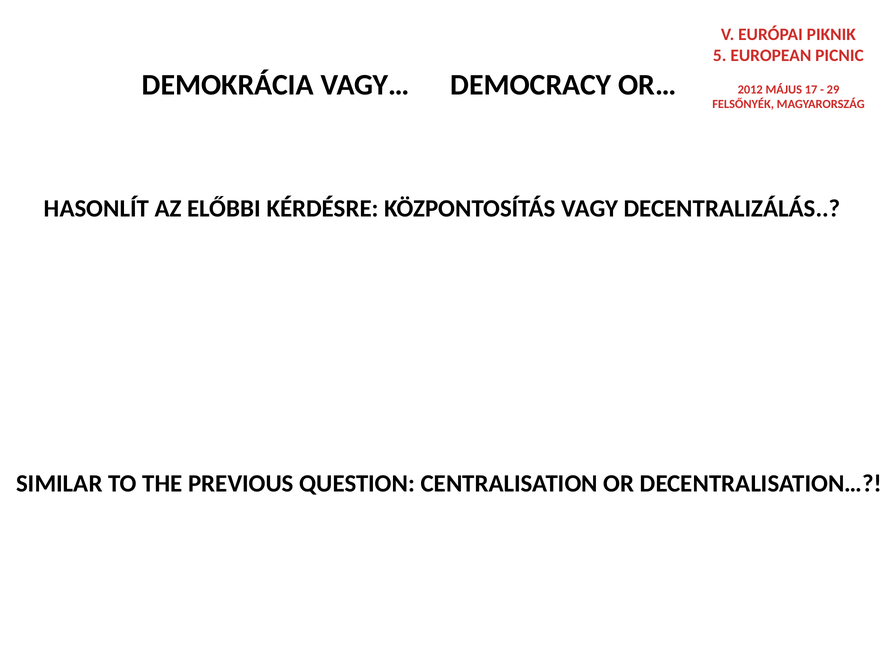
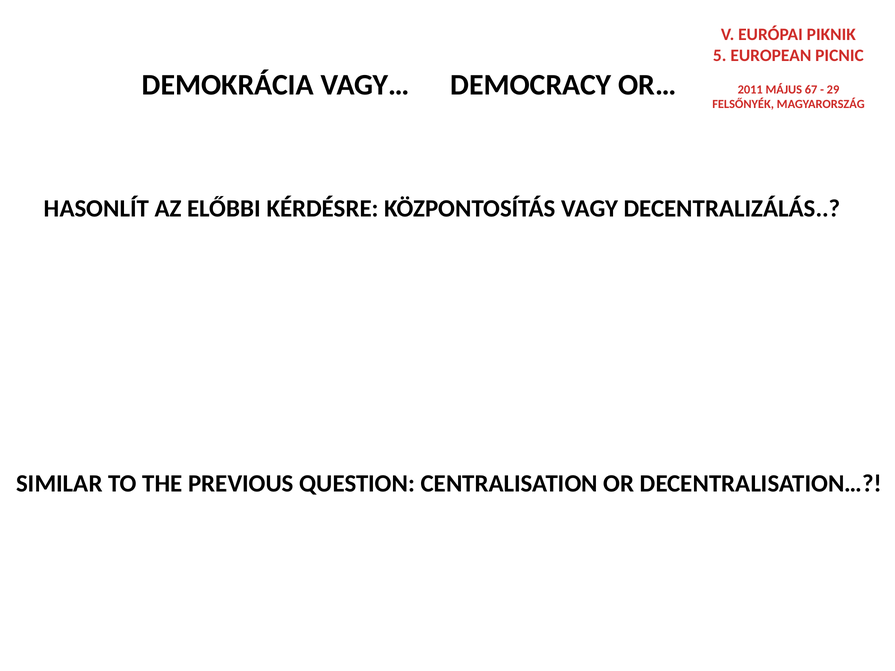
2012: 2012 -> 2011
17: 17 -> 67
